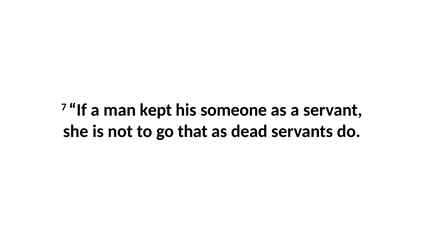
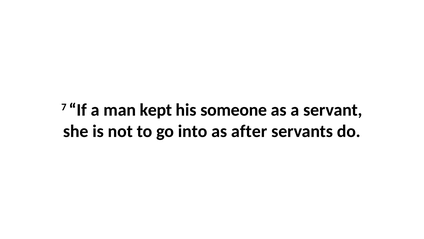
that: that -> into
dead: dead -> after
